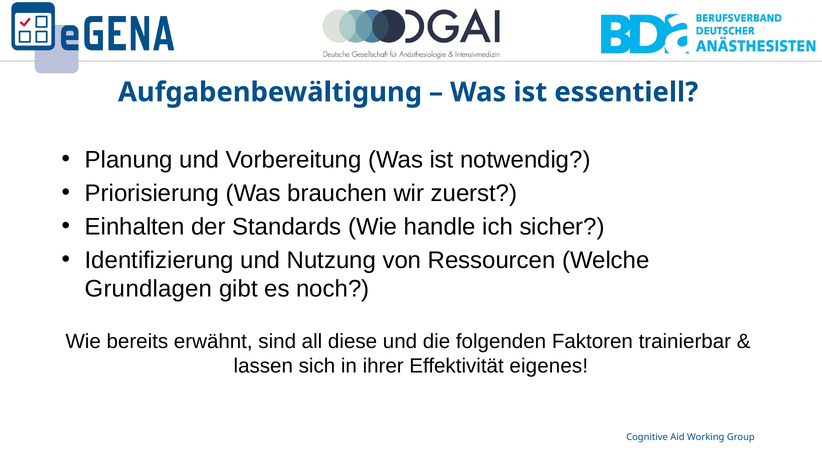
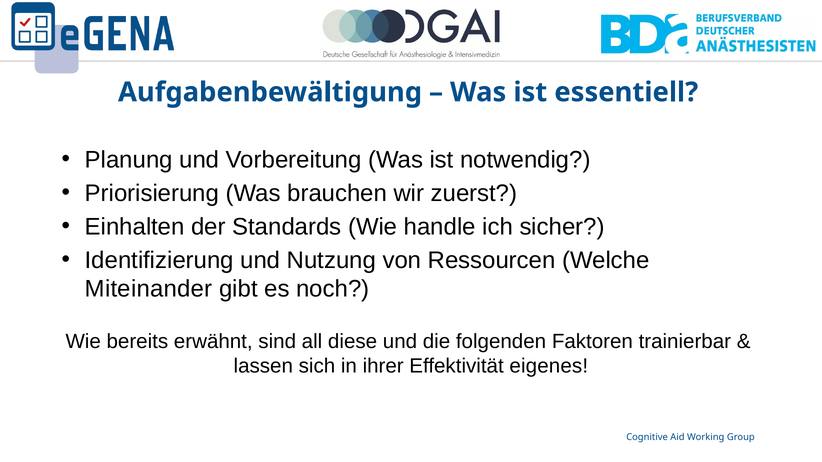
Grundlagen: Grundlagen -> Miteinander
